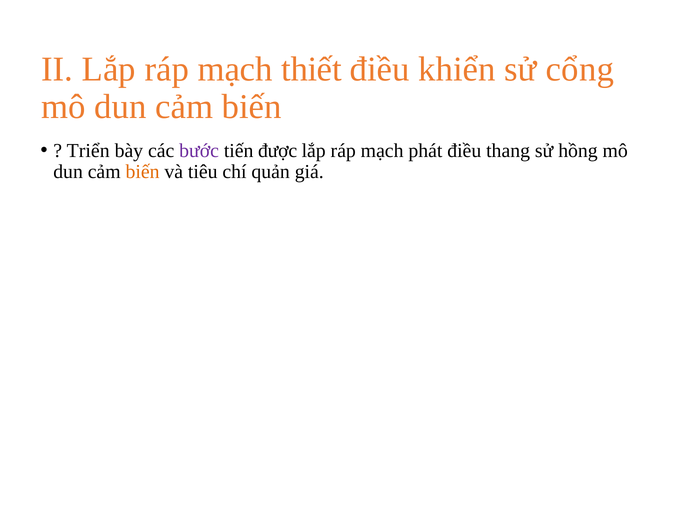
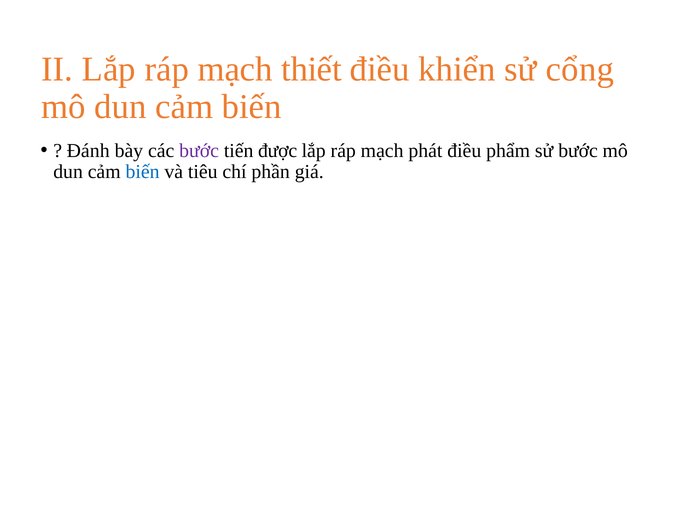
Triển: Triển -> Đánh
thang: thang -> phẩm
sử hồng: hồng -> bước
biến at (143, 172) colour: orange -> blue
quản: quản -> phần
